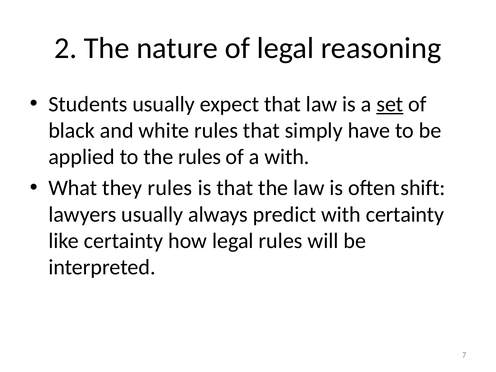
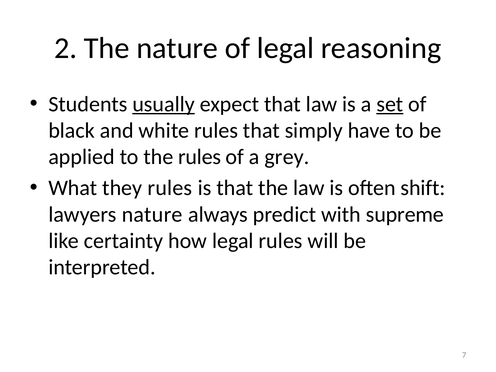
usually at (164, 104) underline: none -> present
a with: with -> grey
lawyers usually: usually -> nature
with certainty: certainty -> supreme
